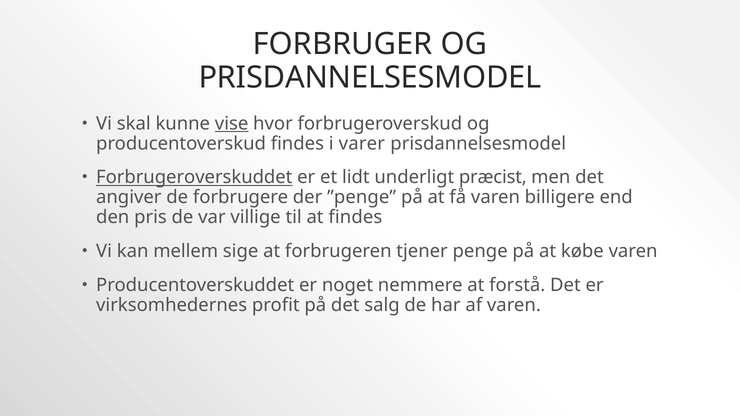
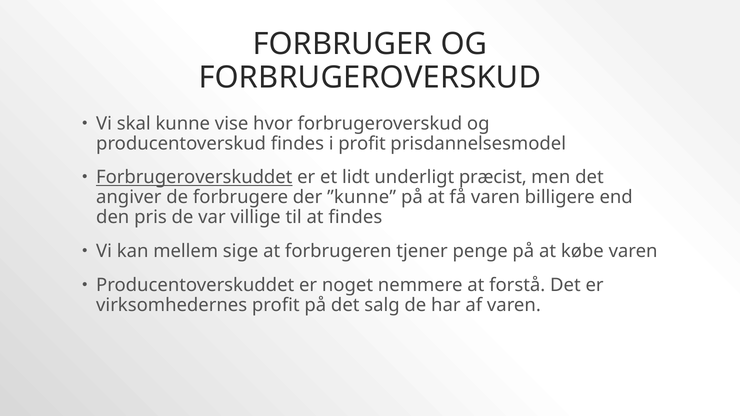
PRISDANNELSESMODEL at (370, 78): PRISDANNELSESMODEL -> FORBRUGEROVERSKUD
vise underline: present -> none
i varer: varer -> profit
”penge: ”penge -> ”kunne
